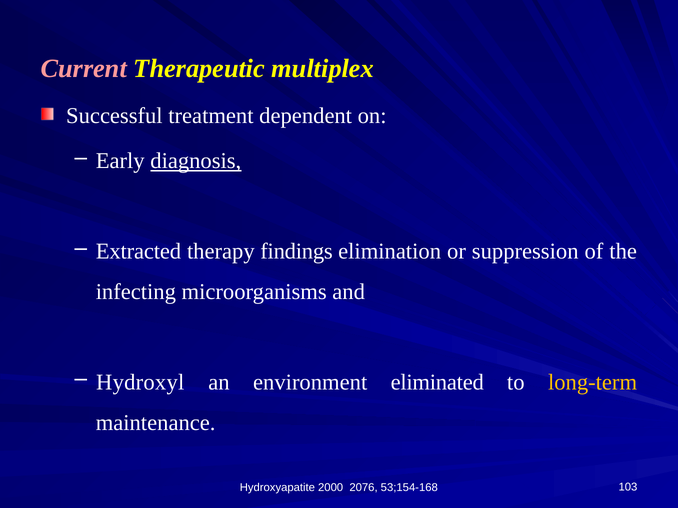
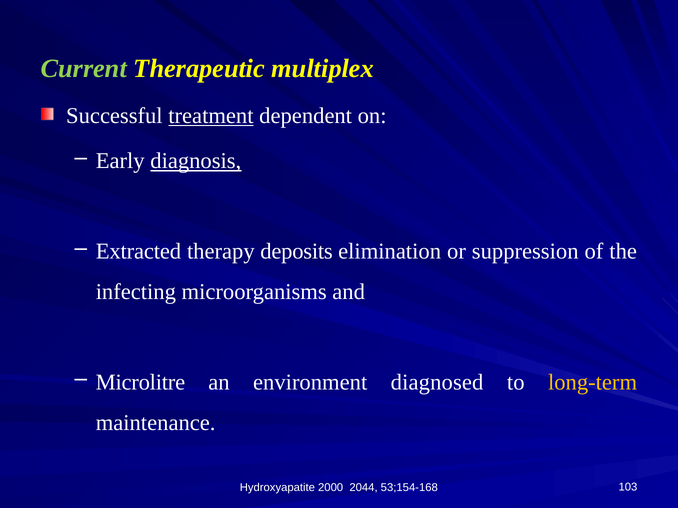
Current colour: pink -> light green
treatment underline: none -> present
findings: findings -> deposits
Hydroxyl: Hydroxyl -> Microlitre
eliminated: eliminated -> diagnosed
2076: 2076 -> 2044
